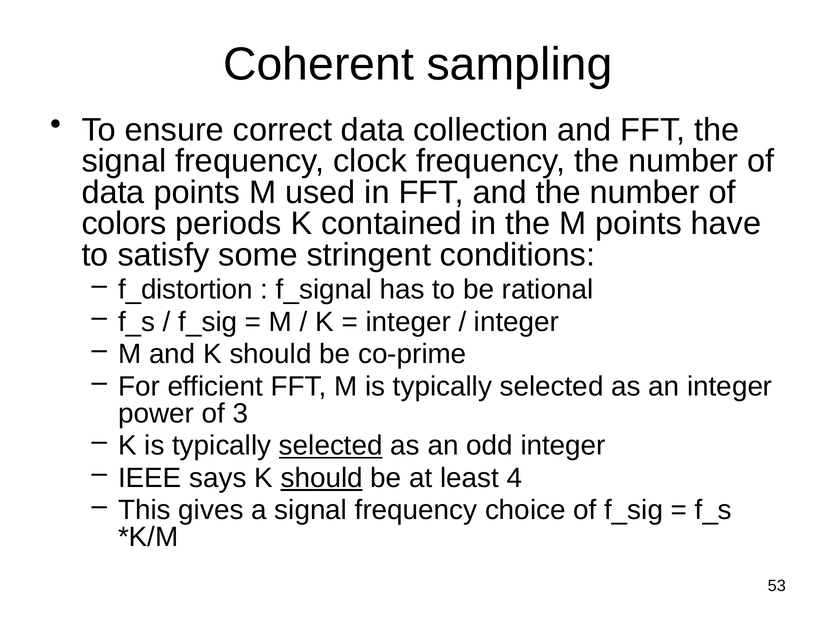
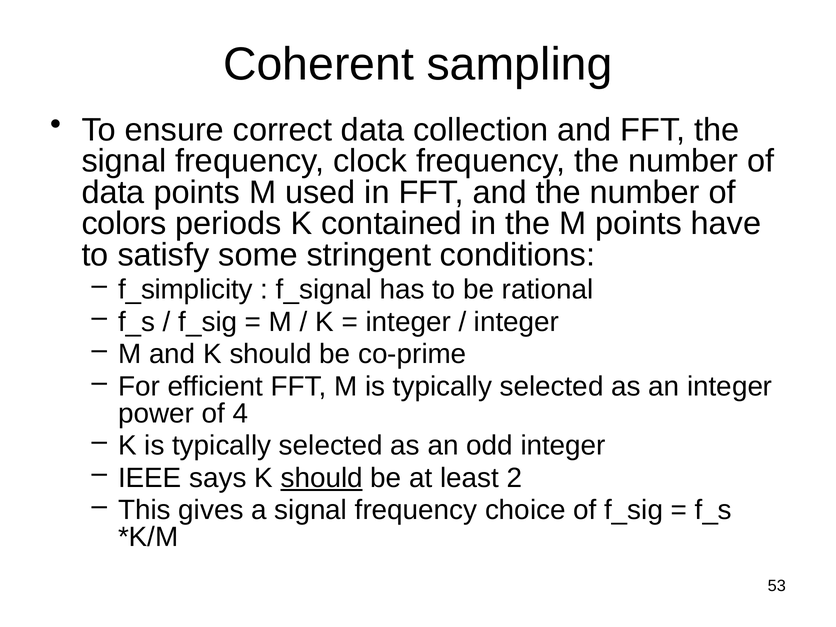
f_distortion: f_distortion -> f_simplicity
3: 3 -> 4
selected at (331, 446) underline: present -> none
4: 4 -> 2
